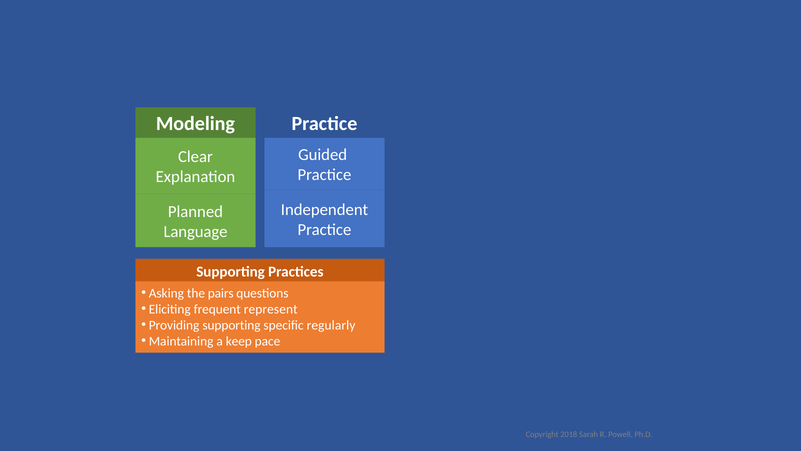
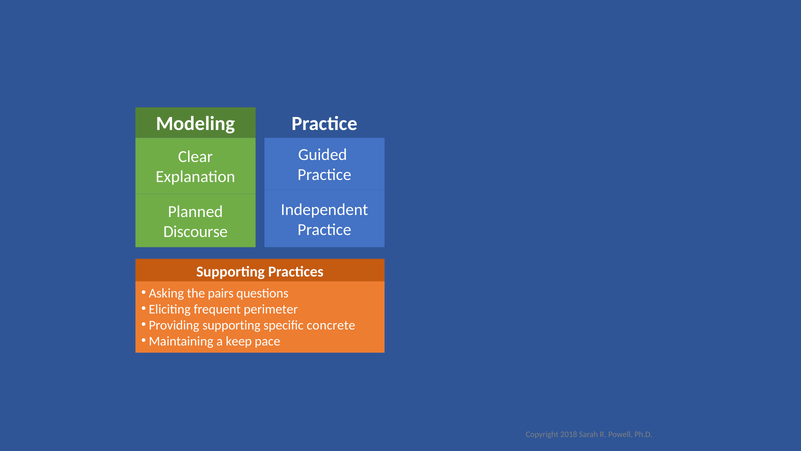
Language: Language -> Discourse
represent: represent -> perimeter
regularly: regularly -> concrete
